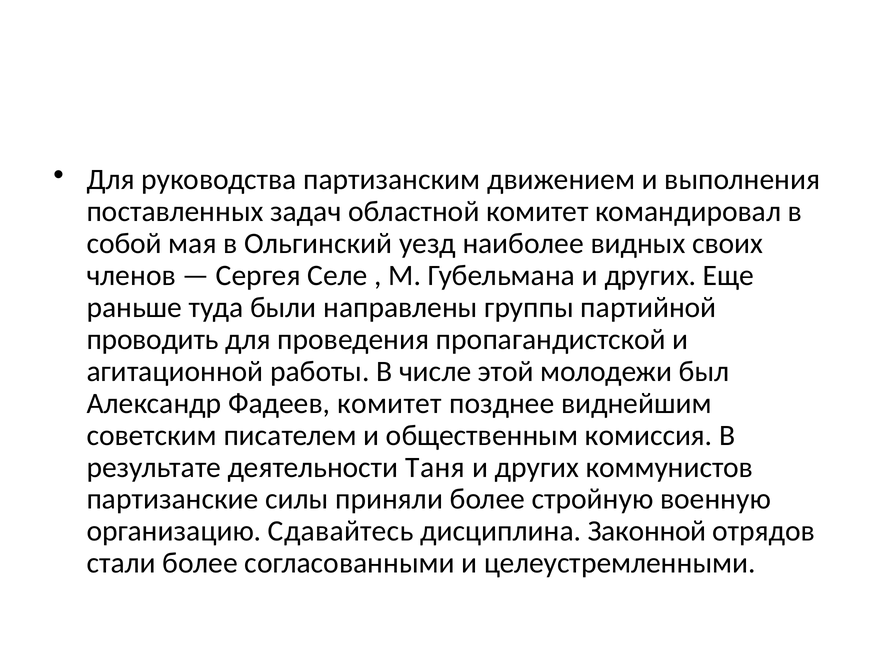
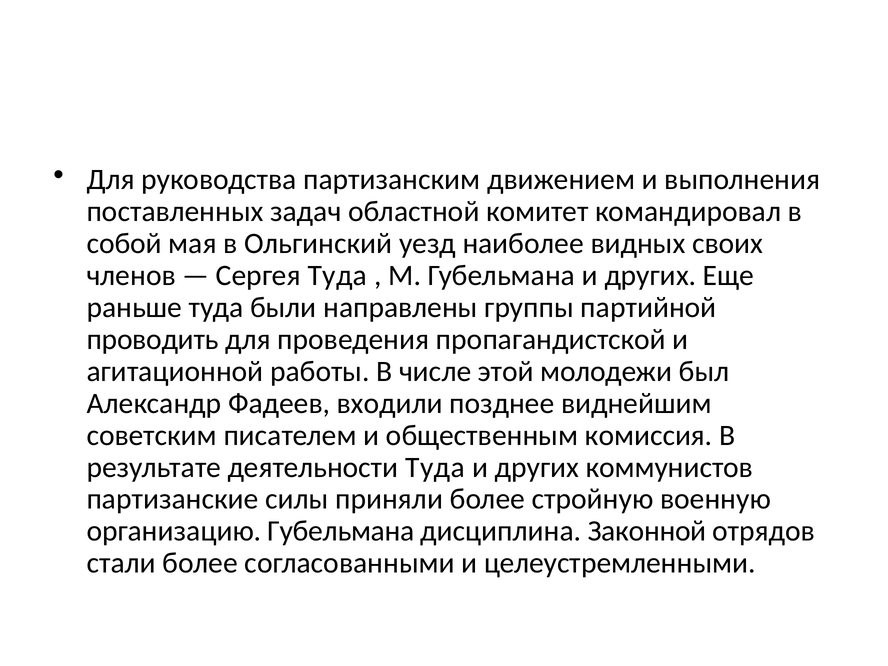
Сергея Селе: Селе -> Туда
Фадеев комитет: комитет -> входили
деятельности Таня: Таня -> Туда
организацию Сдавайтесь: Сдавайтесь -> Губельмана
